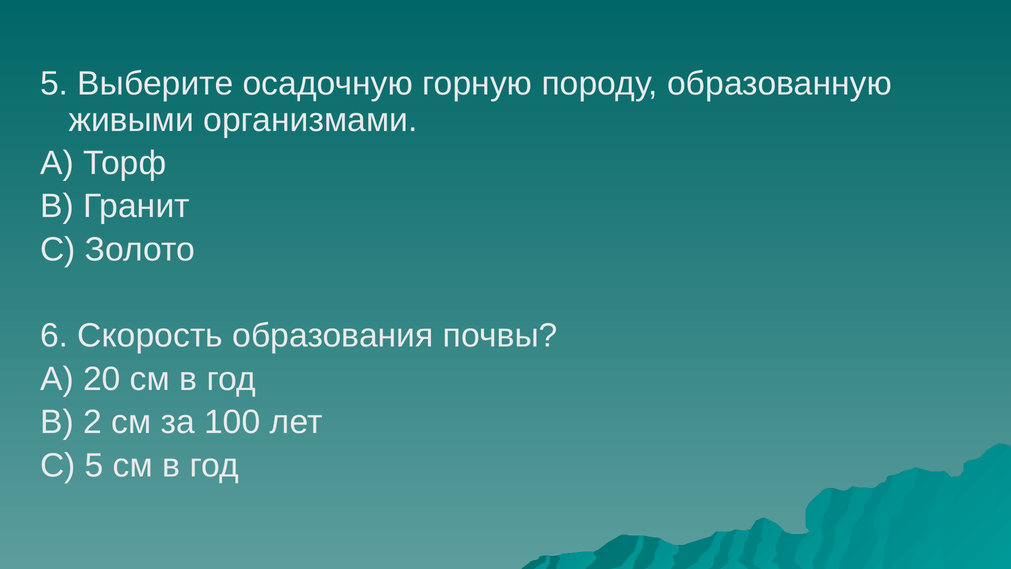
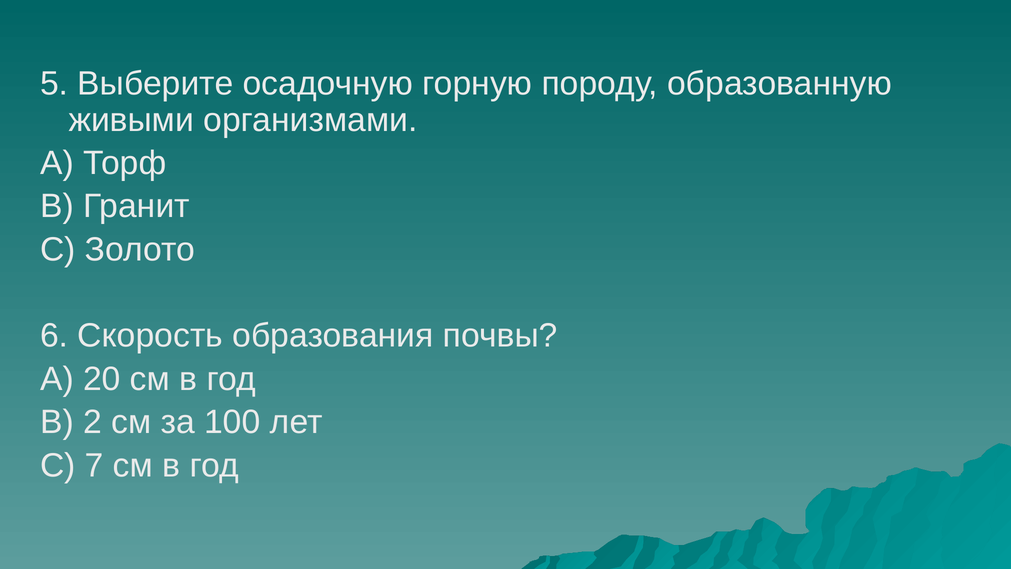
C 5: 5 -> 7
